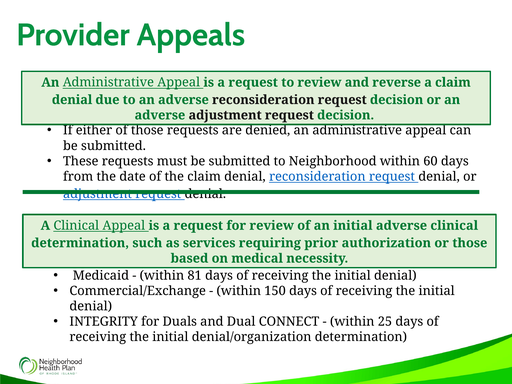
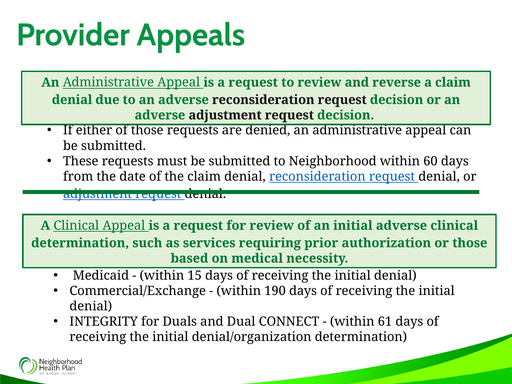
81: 81 -> 15
150: 150 -> 190
25: 25 -> 61
